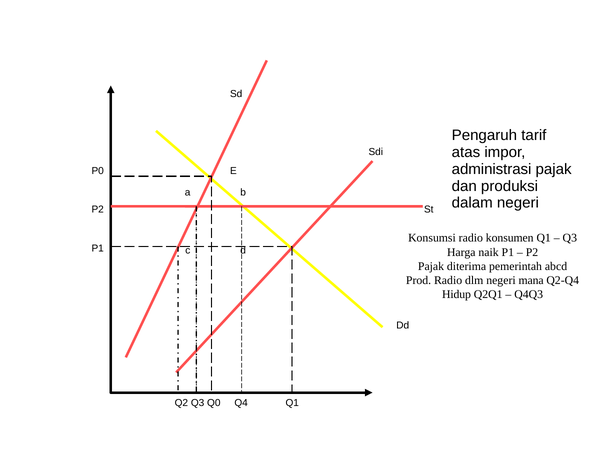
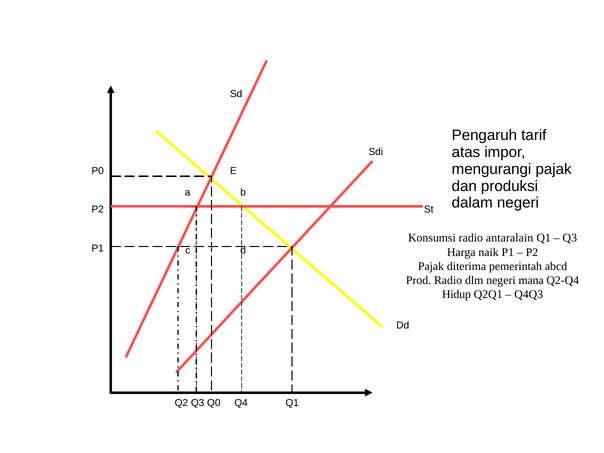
administrasi: administrasi -> mengurangi
konsumen: konsumen -> antaralain
